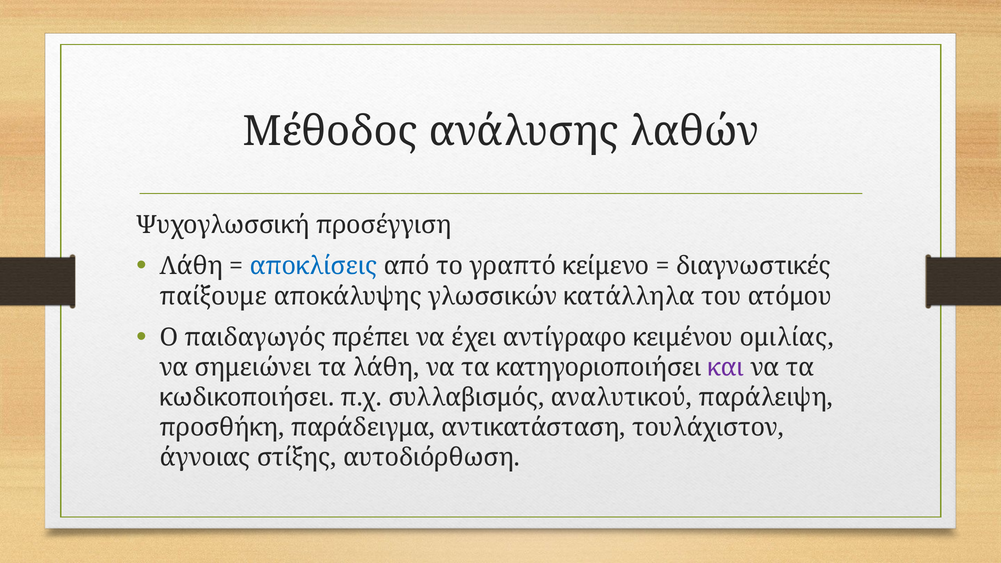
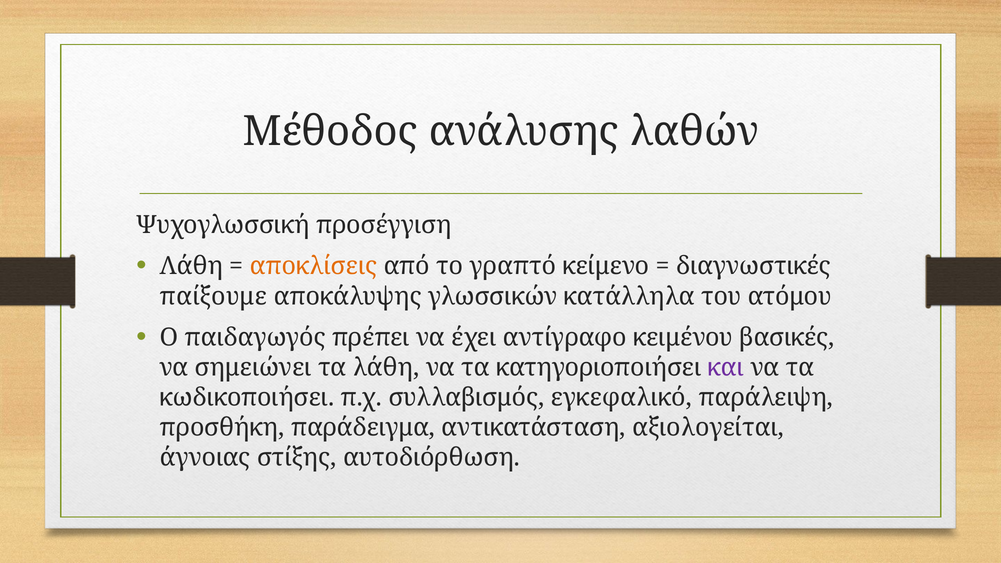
αποκλίσεις colour: blue -> orange
ομιλίας: ομιλίας -> βασικές
αναλυτικού: αναλυτικού -> εγκεφαλικό
τουλάχιστον: τουλάχιστον -> αξιολογείται
